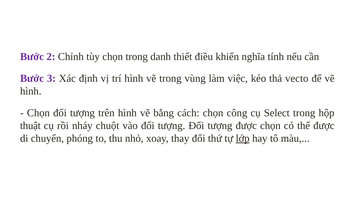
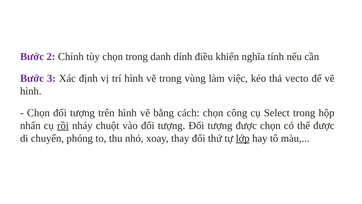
thiết: thiết -> dính
thuật: thuật -> nhấn
rồi underline: none -> present
